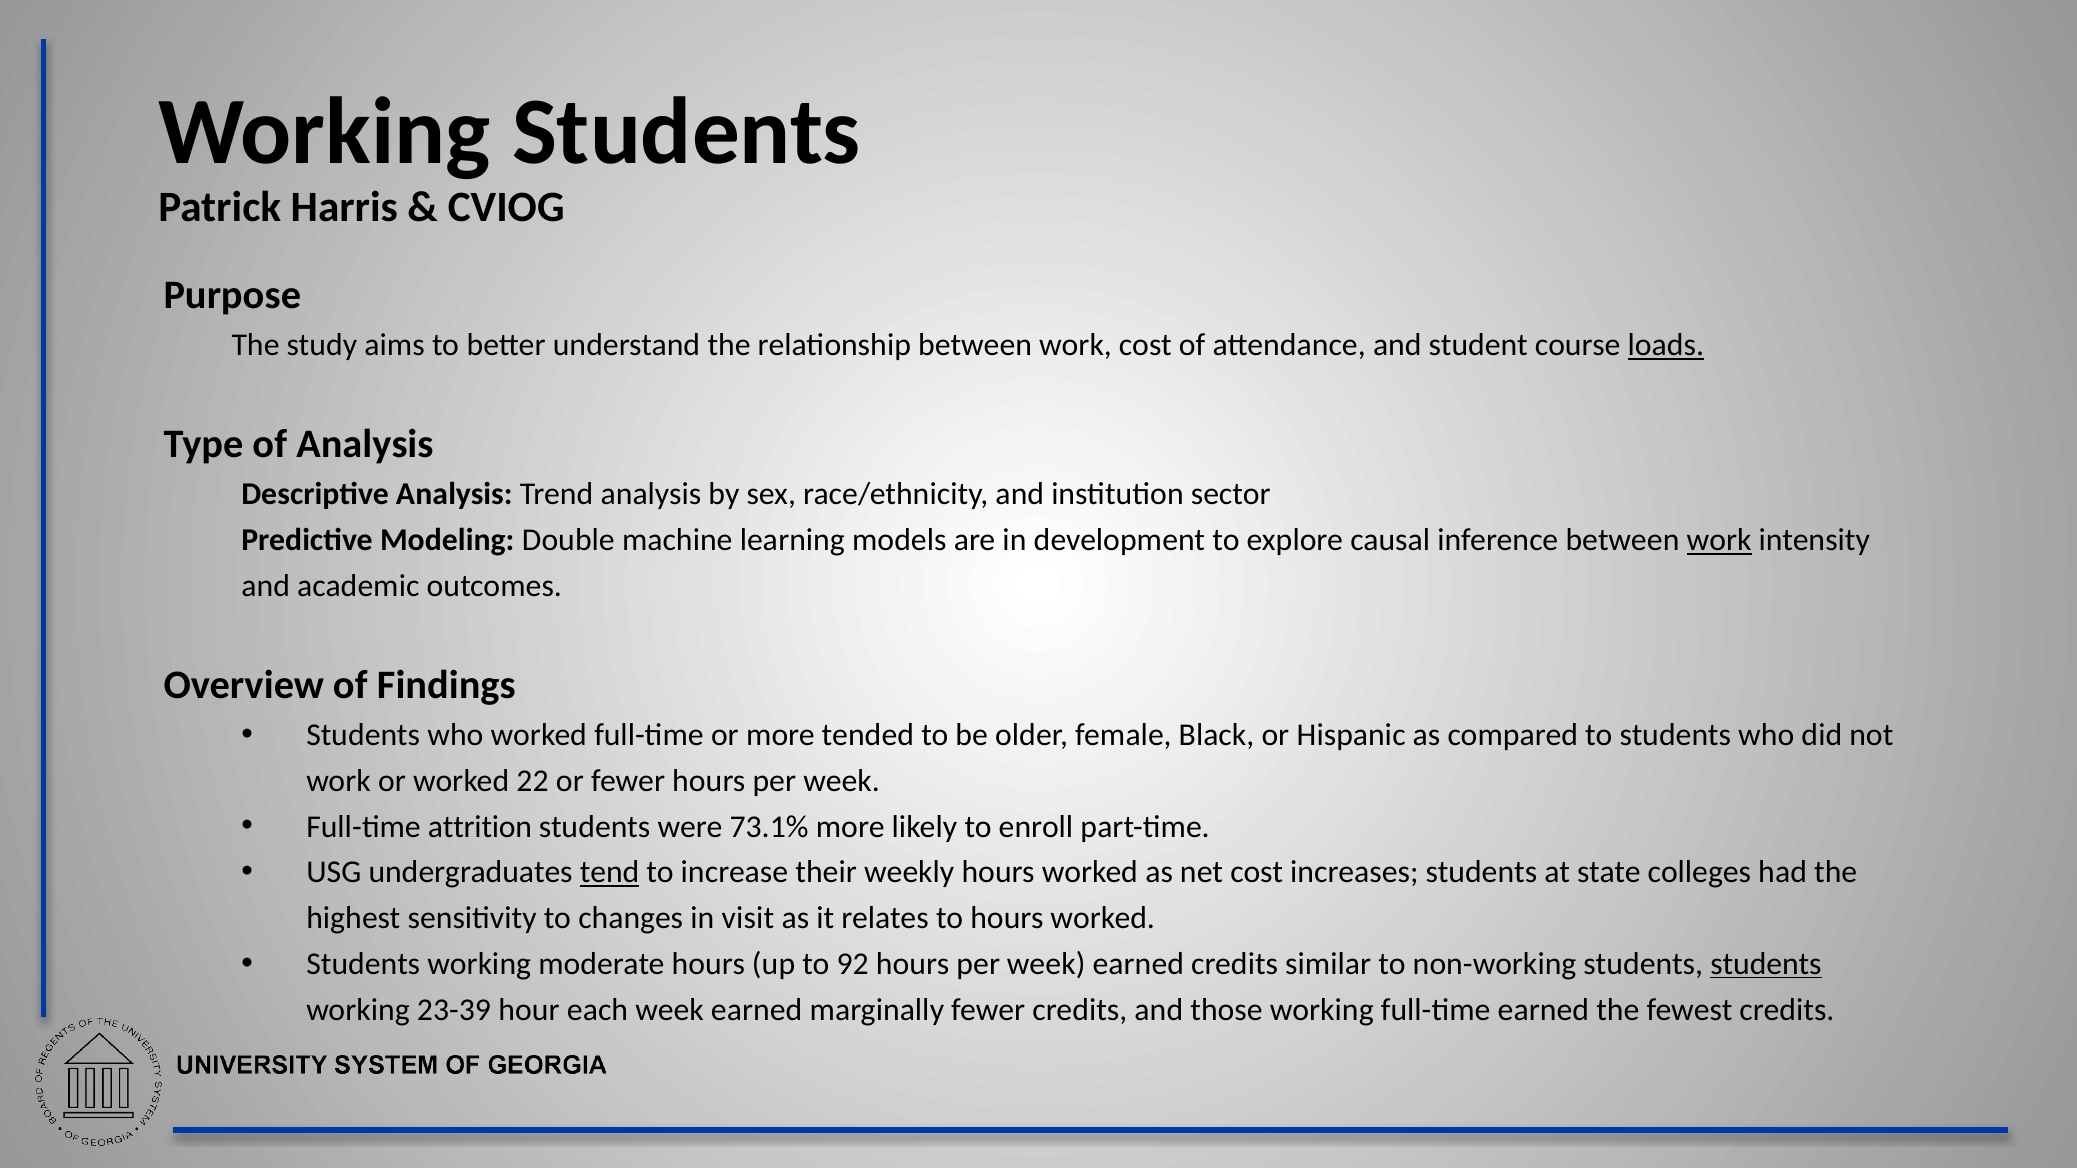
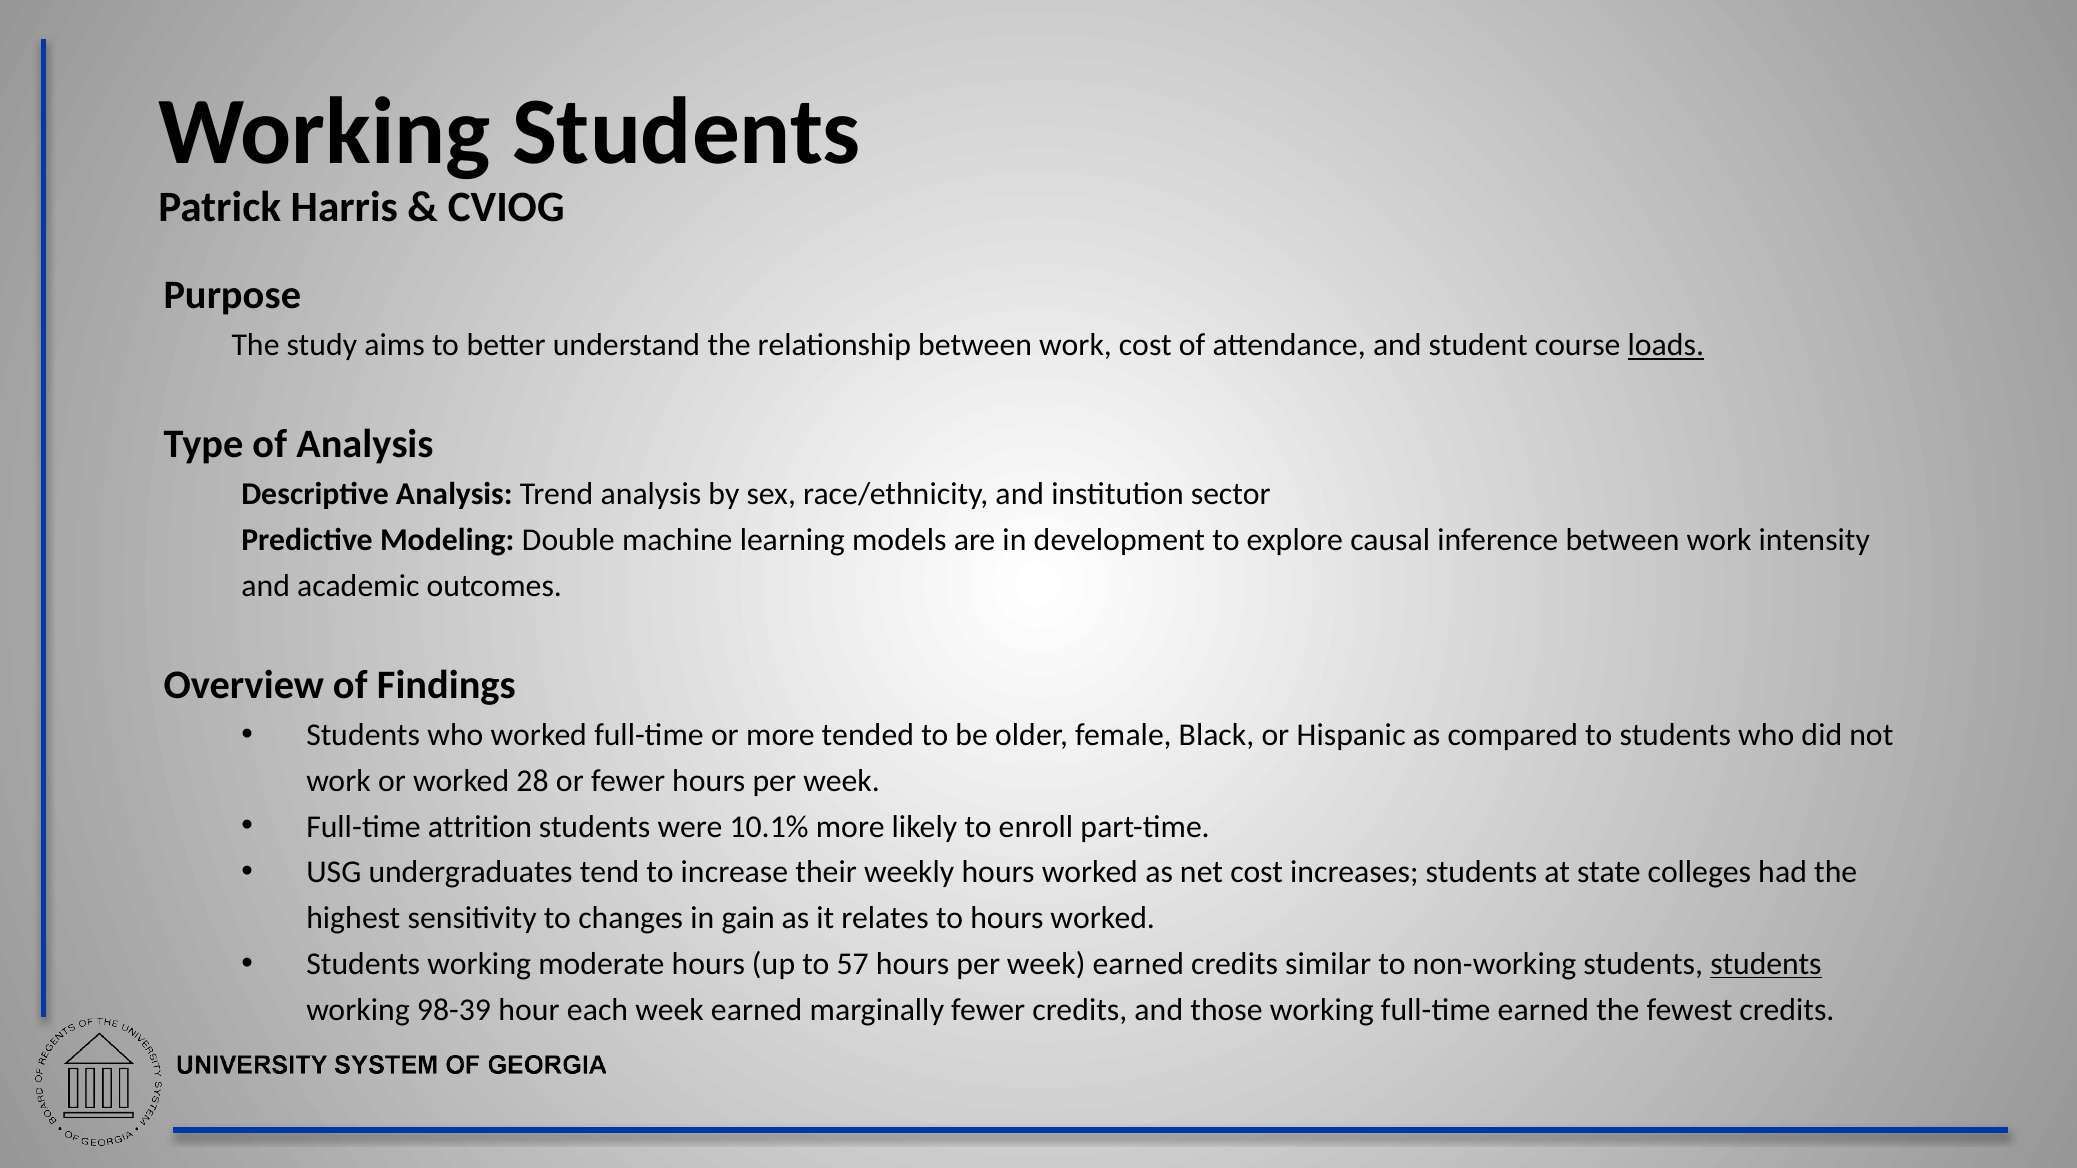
work at (1719, 540) underline: present -> none
22: 22 -> 28
73.1%: 73.1% -> 10.1%
tend underline: present -> none
visit: visit -> gain
92: 92 -> 57
23-39: 23-39 -> 98-39
